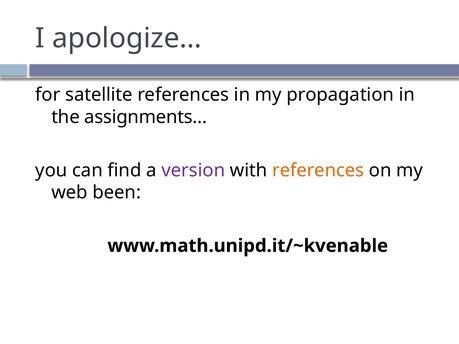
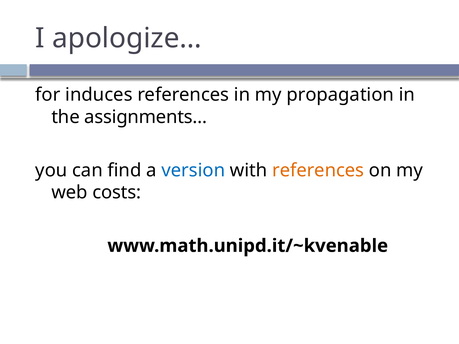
satellite: satellite -> induces
version colour: purple -> blue
been: been -> costs
